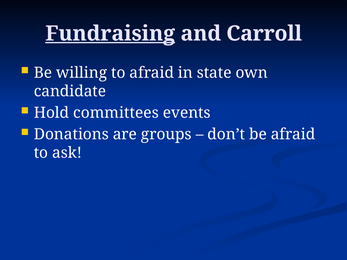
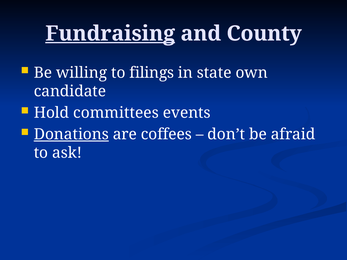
Carroll: Carroll -> County
to afraid: afraid -> filings
Donations underline: none -> present
groups: groups -> coffees
